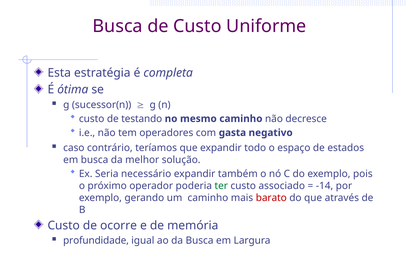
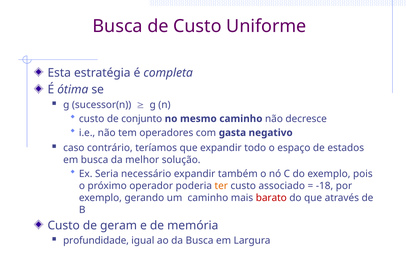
testando: testando -> conjunto
ter colour: green -> orange
-14: -14 -> -18
ocorre: ocorre -> geram
